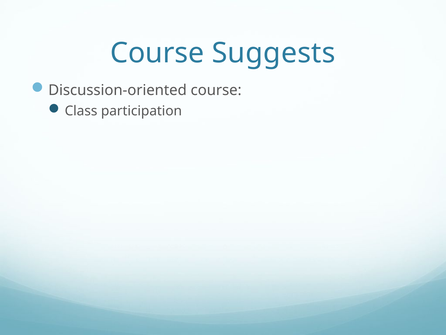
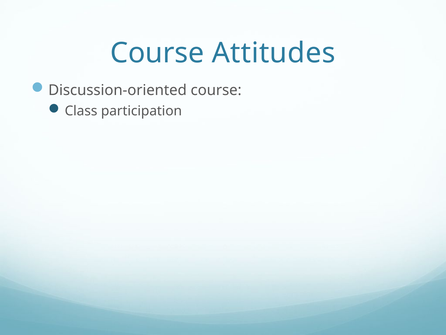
Suggests: Suggests -> Attitudes
